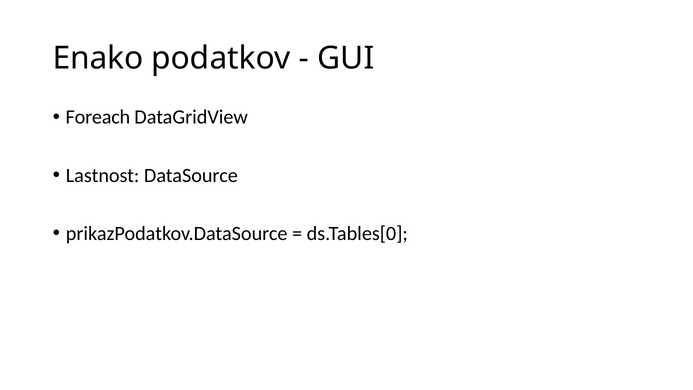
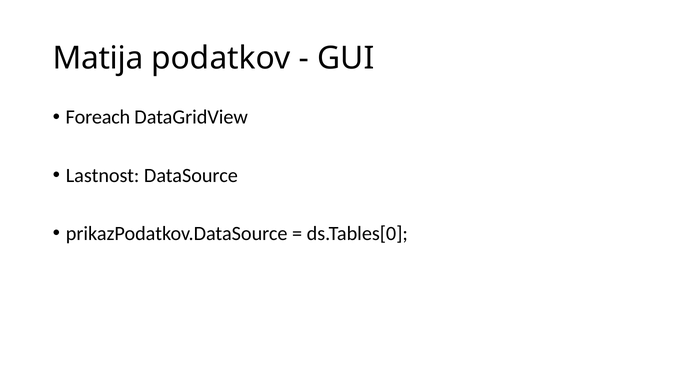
Enako: Enako -> Matija
